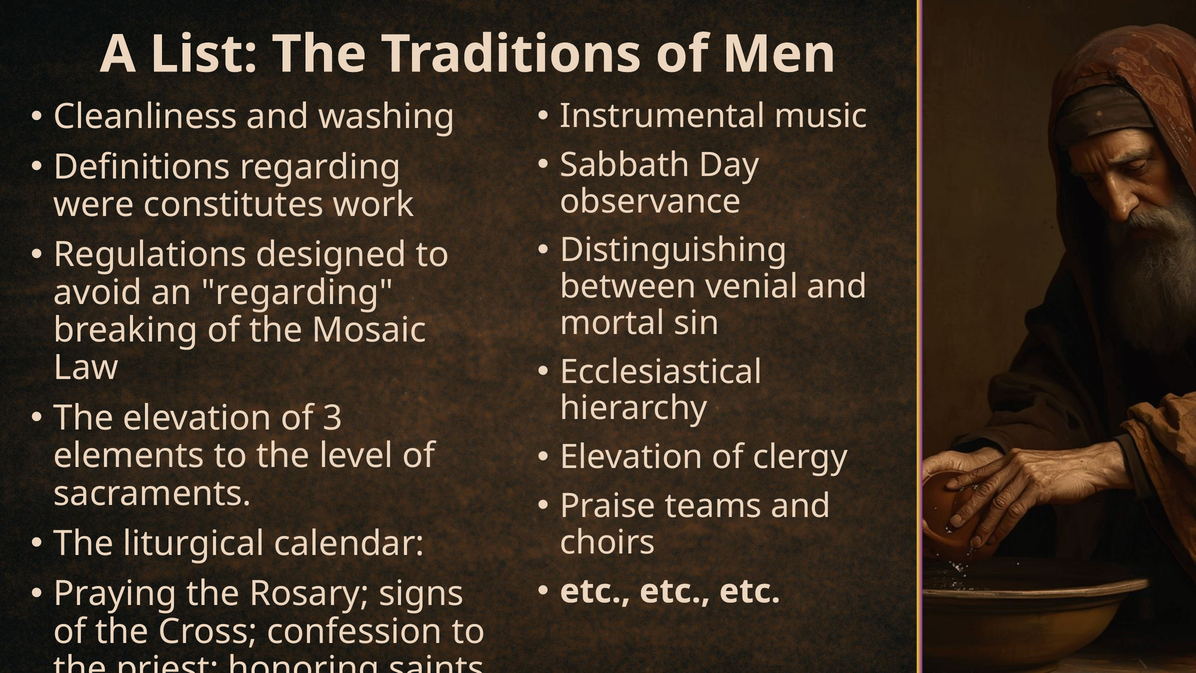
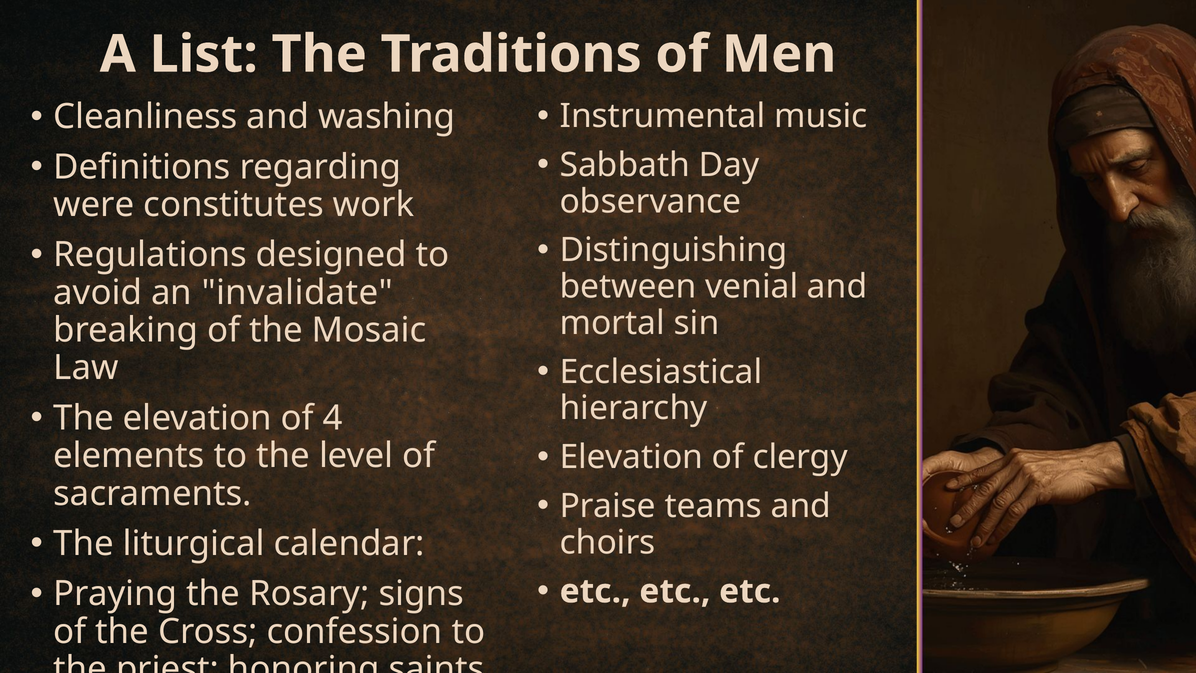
an regarding: regarding -> invalidate
3: 3 -> 4
